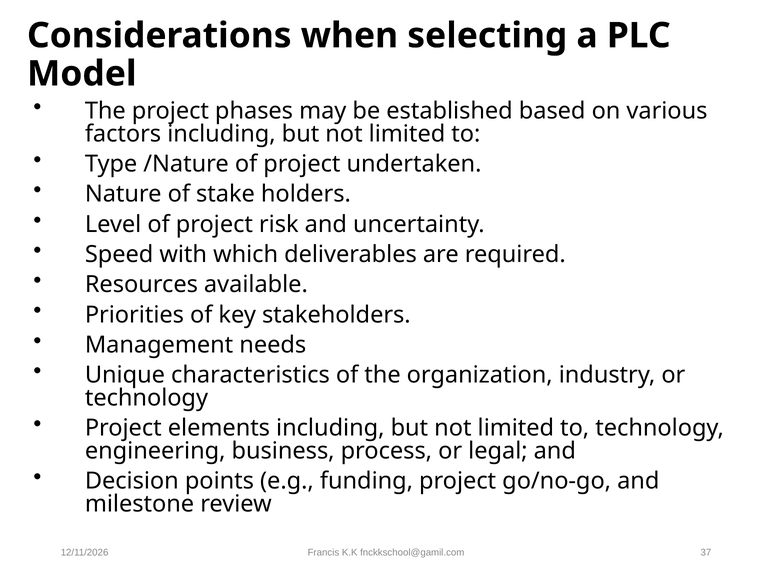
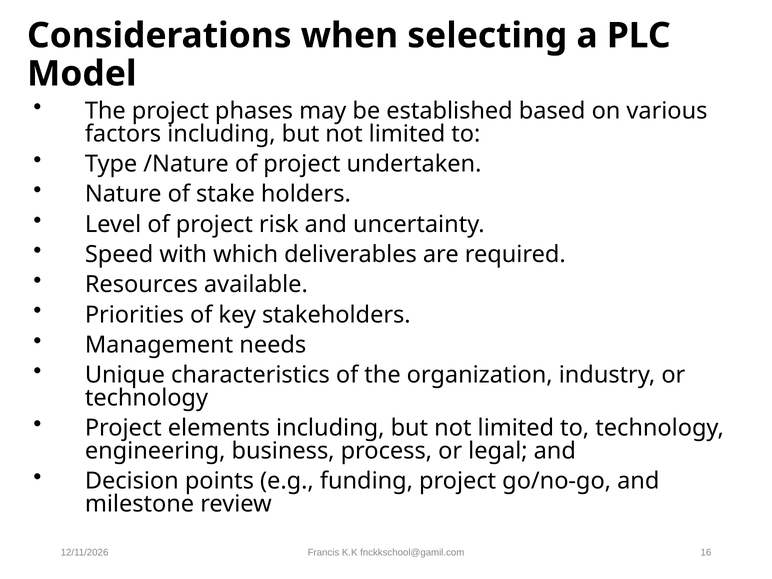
37: 37 -> 16
